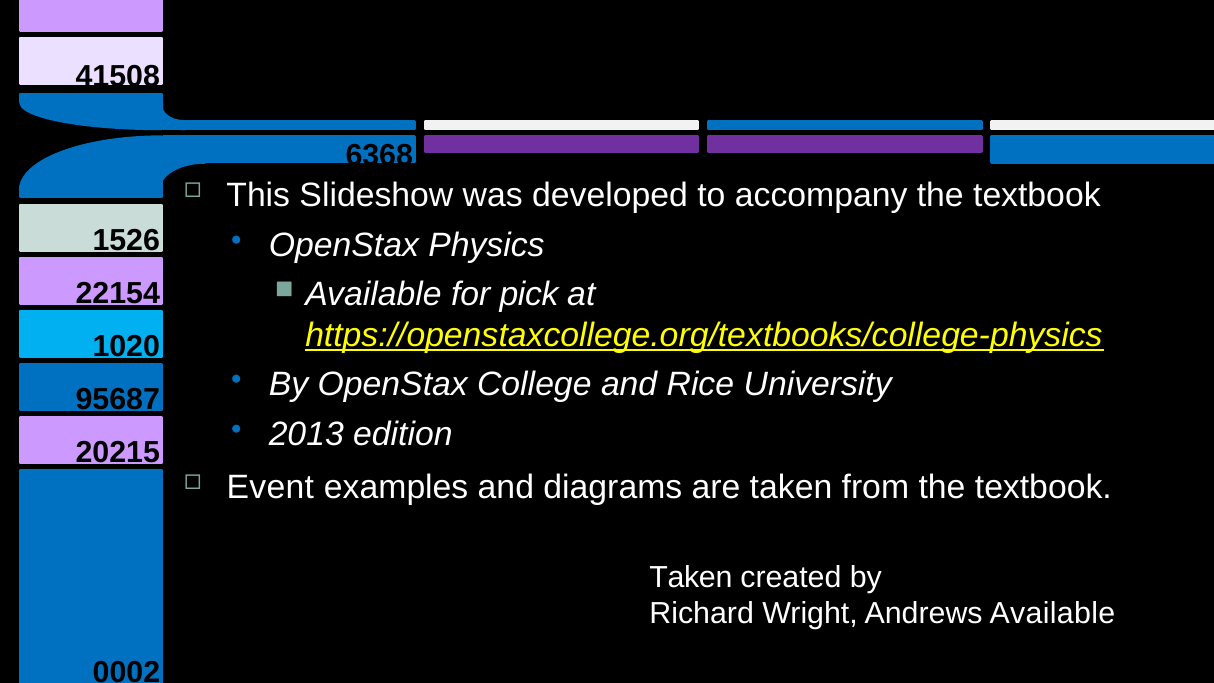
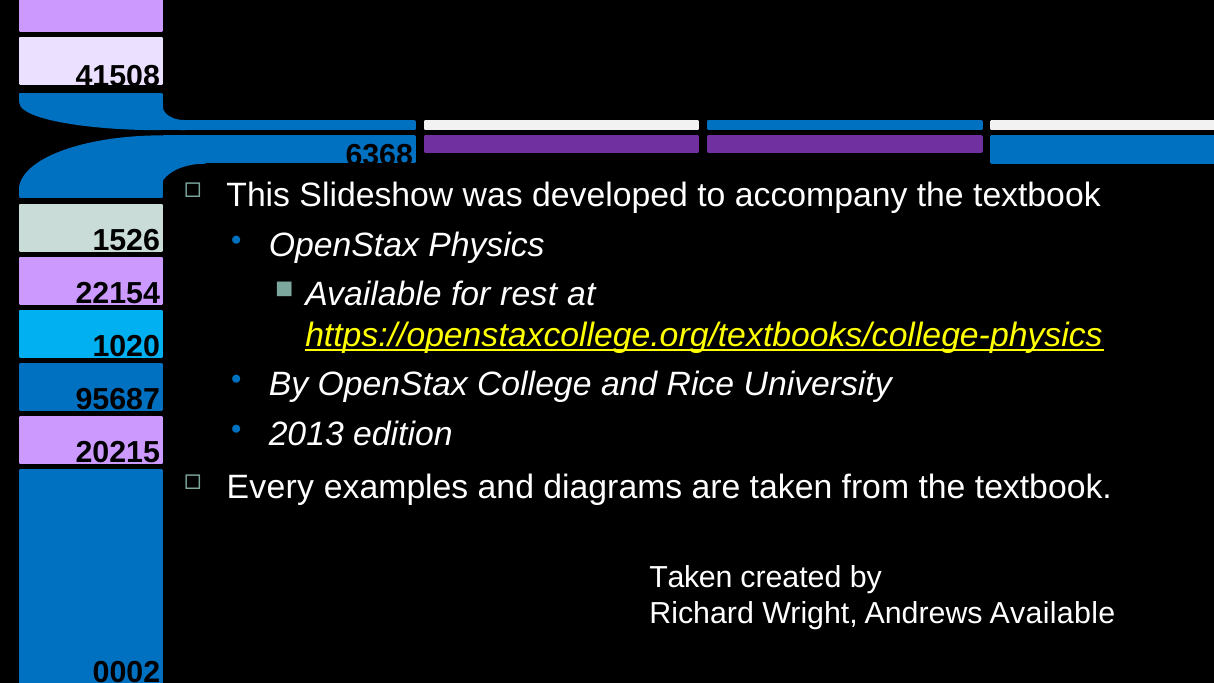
pick: pick -> rest
Event: Event -> Every
